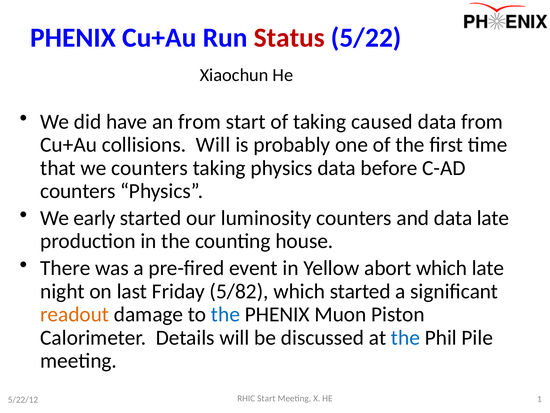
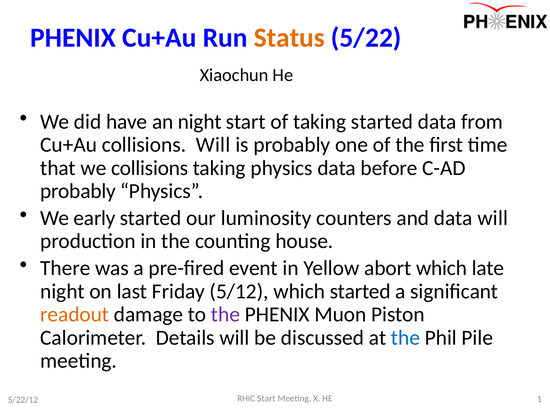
Status colour: red -> orange
an from: from -> night
taking caused: caused -> started
we counters: counters -> collisions
counters at (78, 191): counters -> probably
data late: late -> will
5/82: 5/82 -> 5/12
the at (225, 314) colour: blue -> purple
